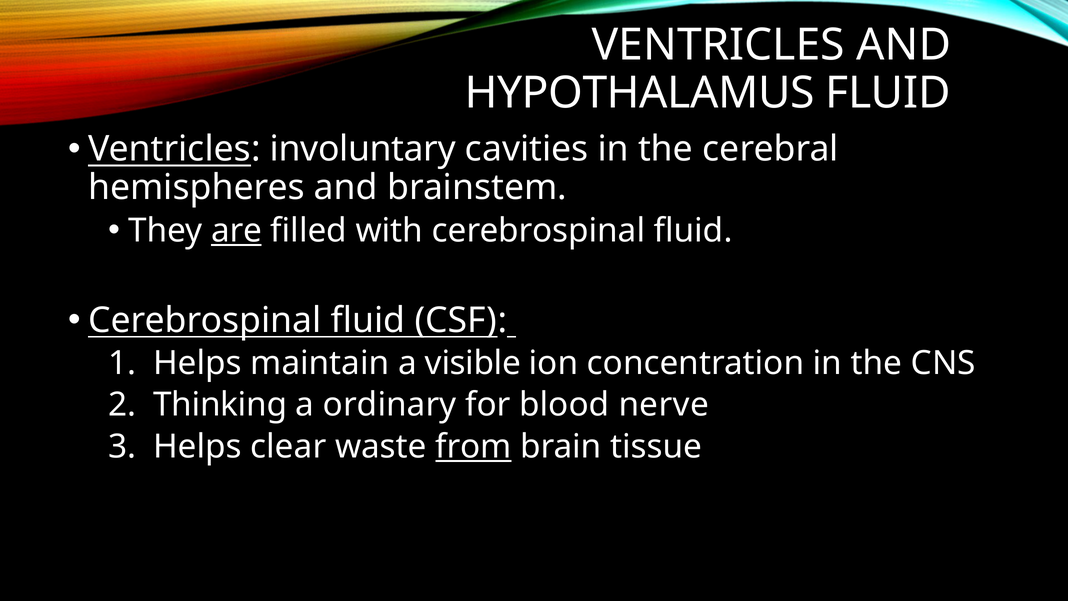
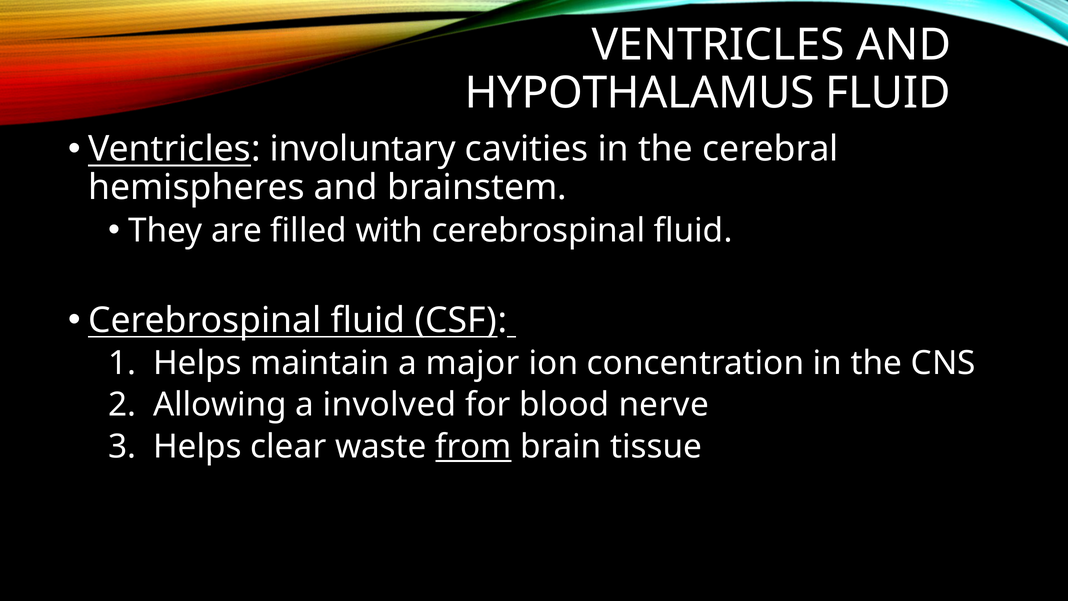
are underline: present -> none
visible: visible -> major
Thinking: Thinking -> Allowing
ordinary: ordinary -> involved
